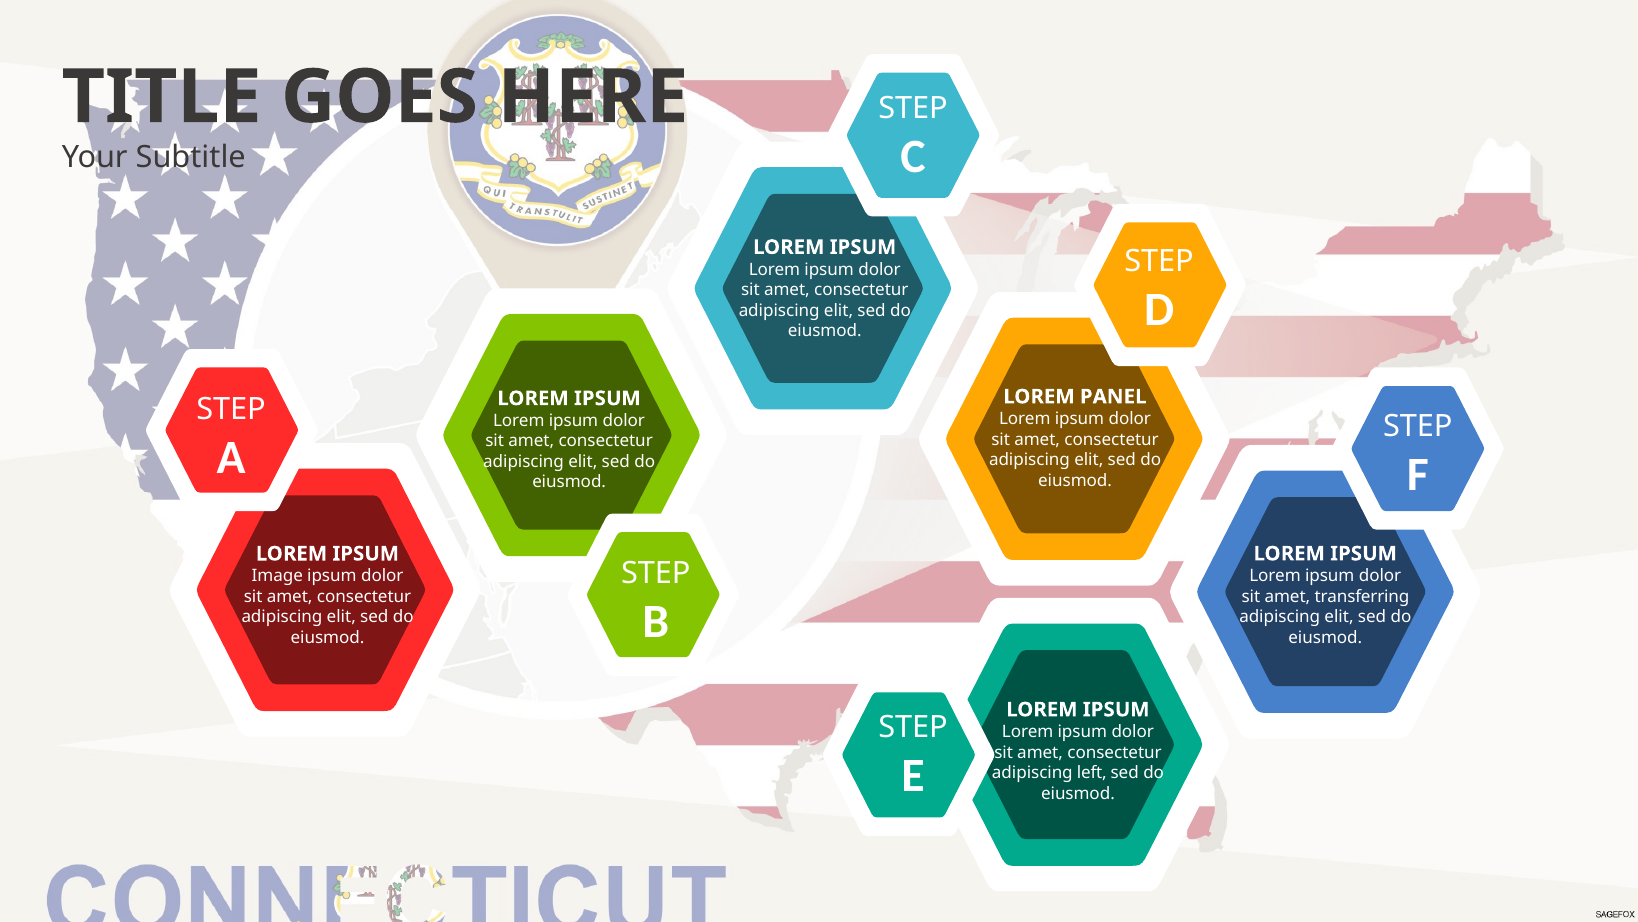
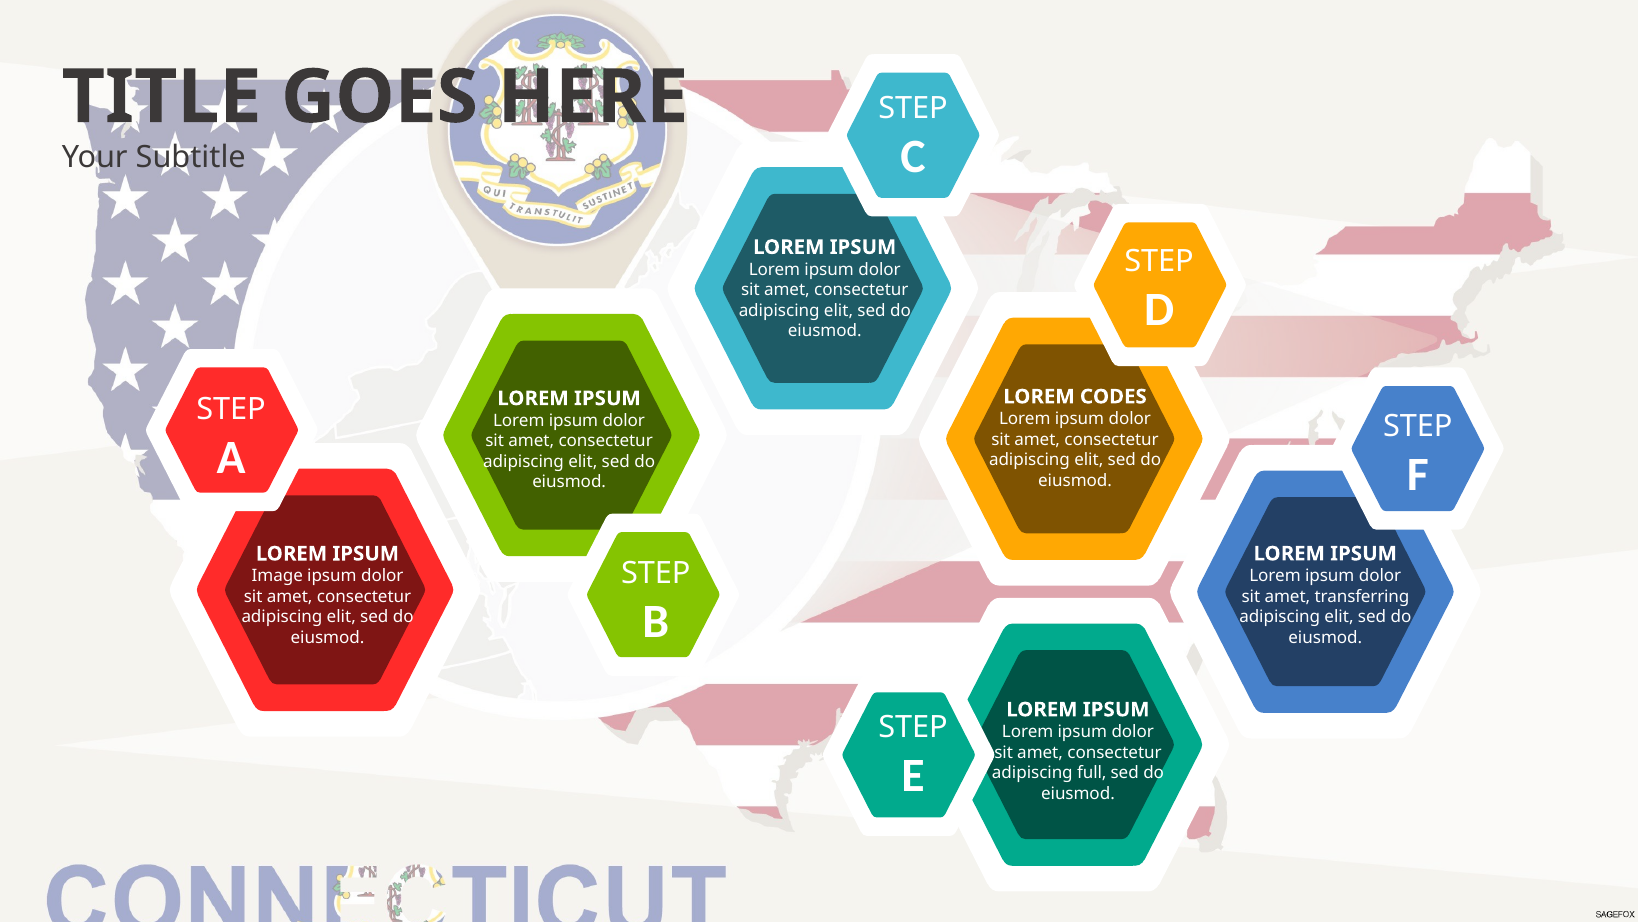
PANEL: PANEL -> CODES
left: left -> full
